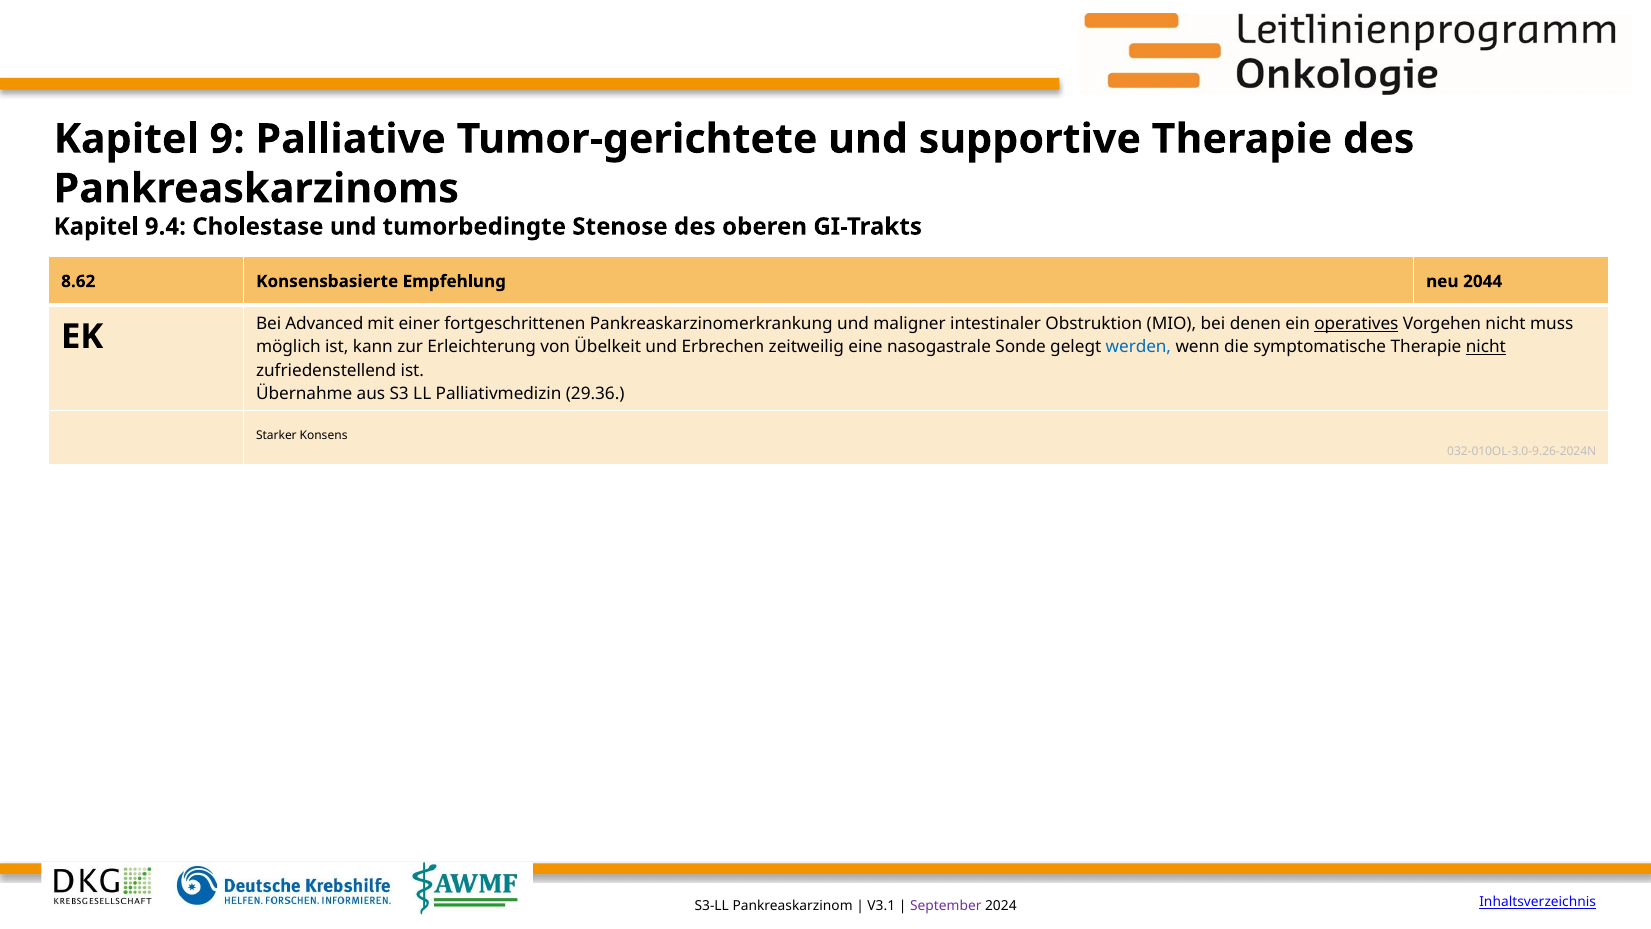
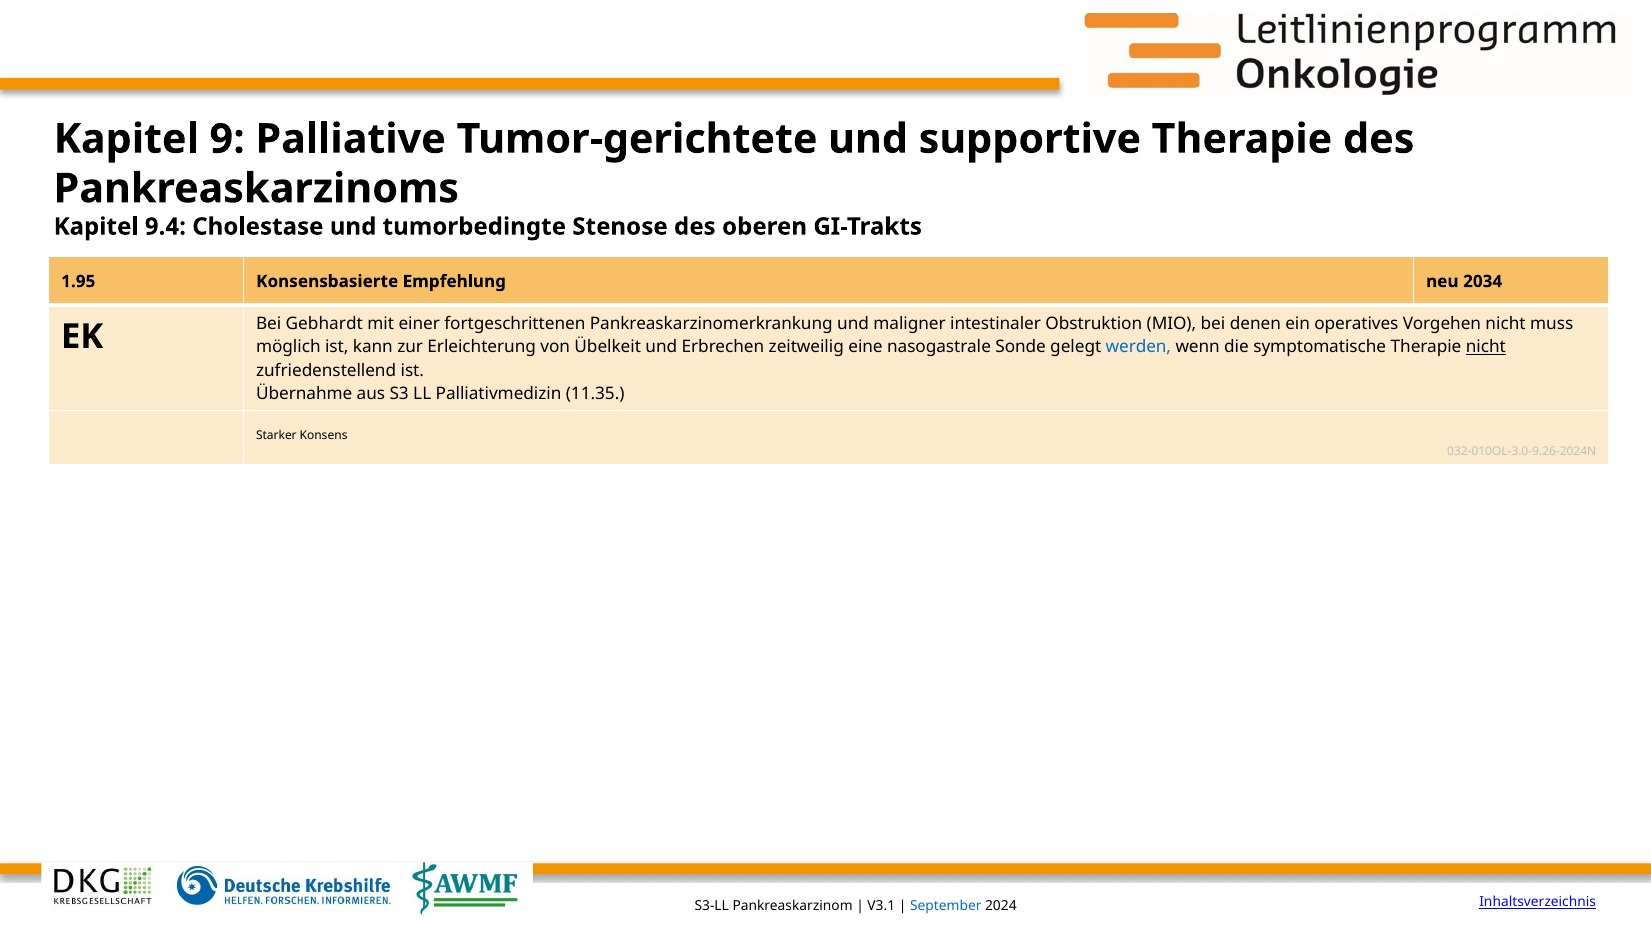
8.62: 8.62 -> 1.95
2044: 2044 -> 2034
Advanced: Advanced -> Gebhardt
operatives underline: present -> none
29.36: 29.36 -> 11.35
September colour: purple -> blue
